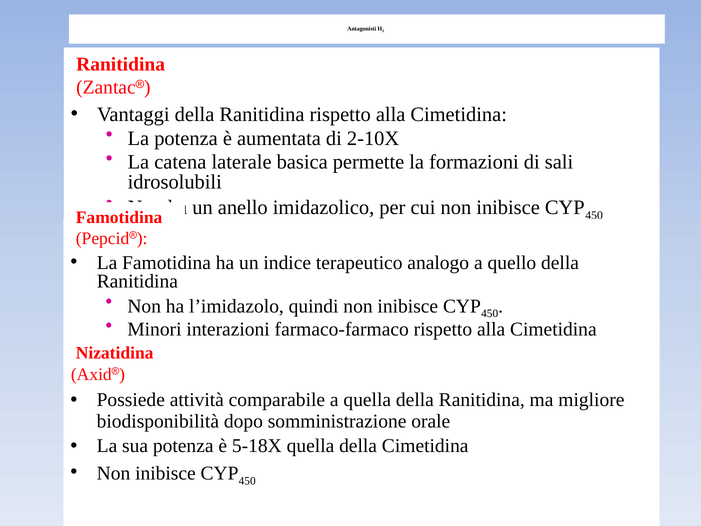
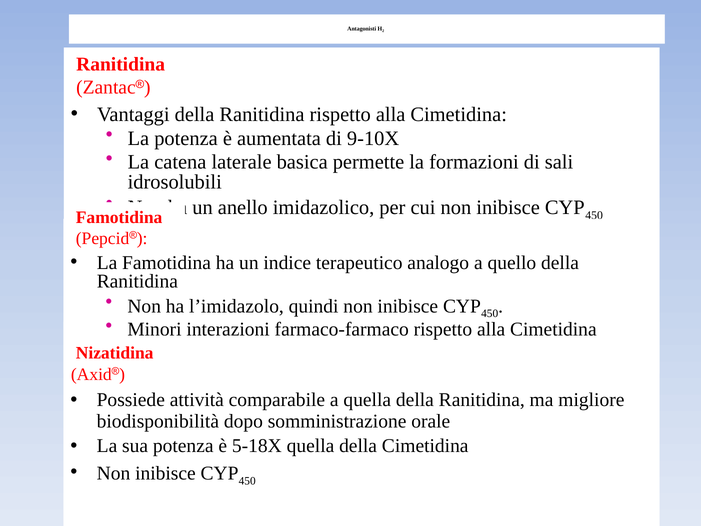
2-10X: 2-10X -> 9-10X
